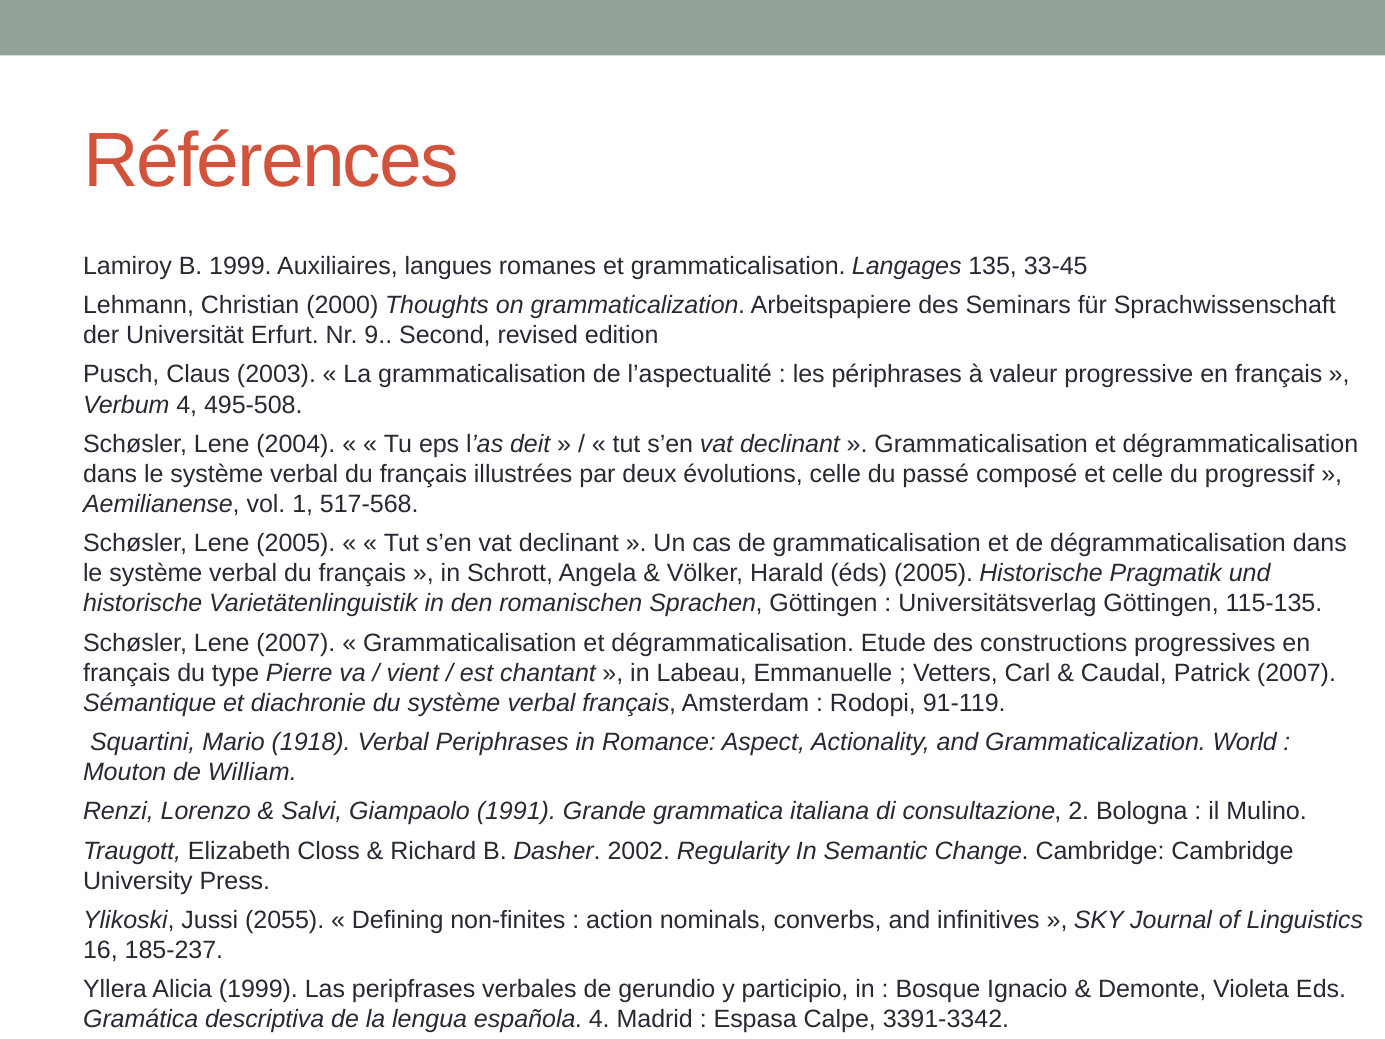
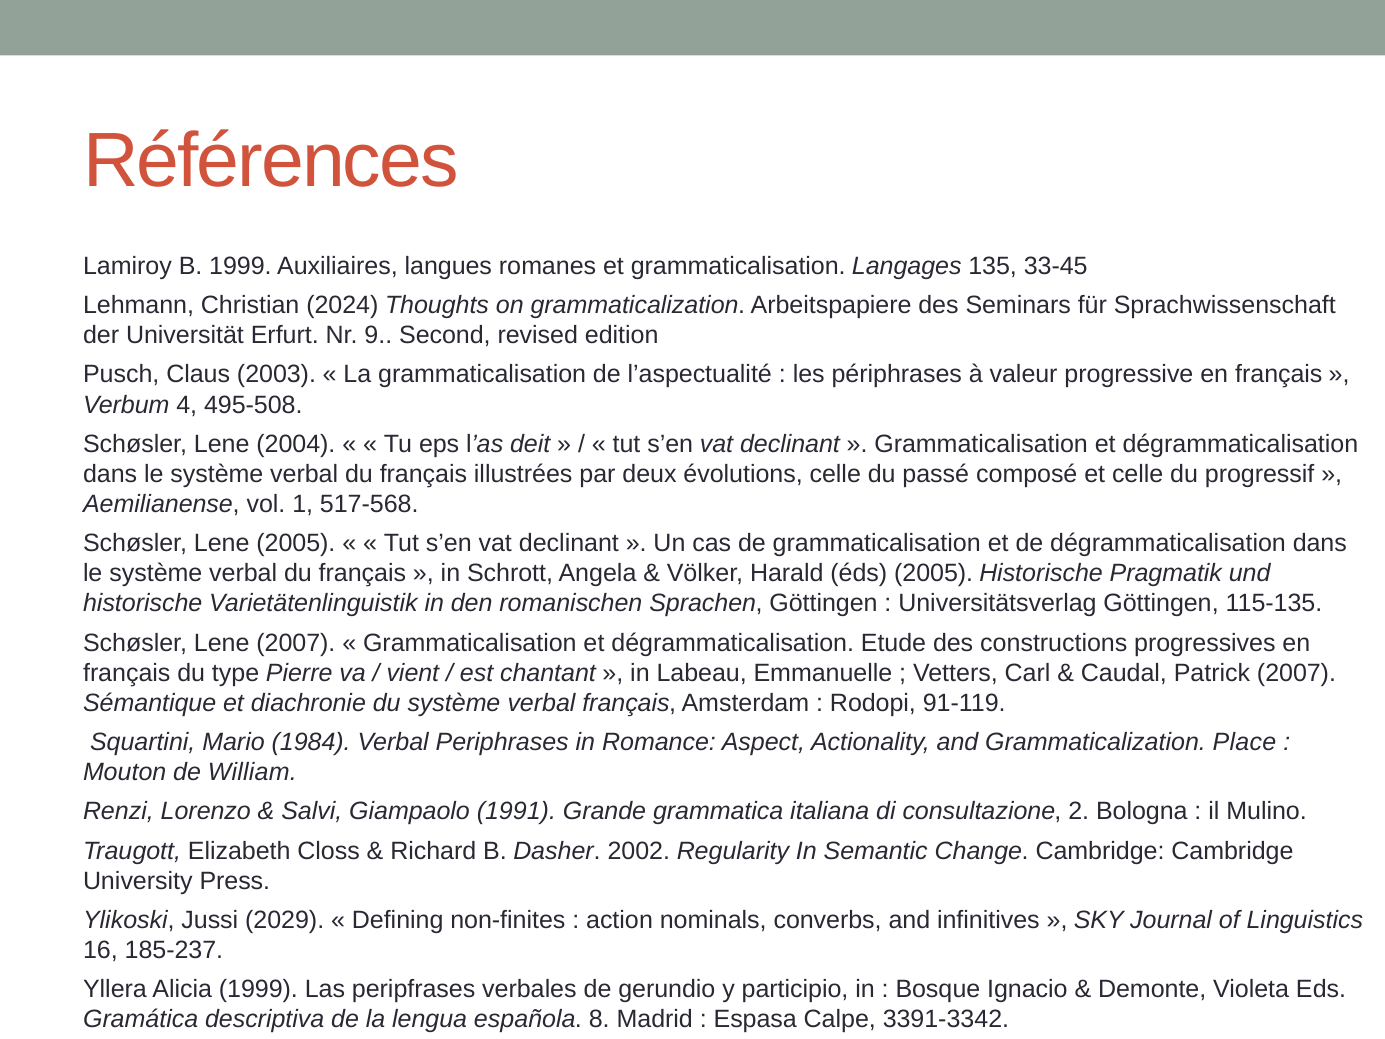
2000: 2000 -> 2024
1918: 1918 -> 1984
World: World -> Place
2055: 2055 -> 2029
española 4: 4 -> 8
